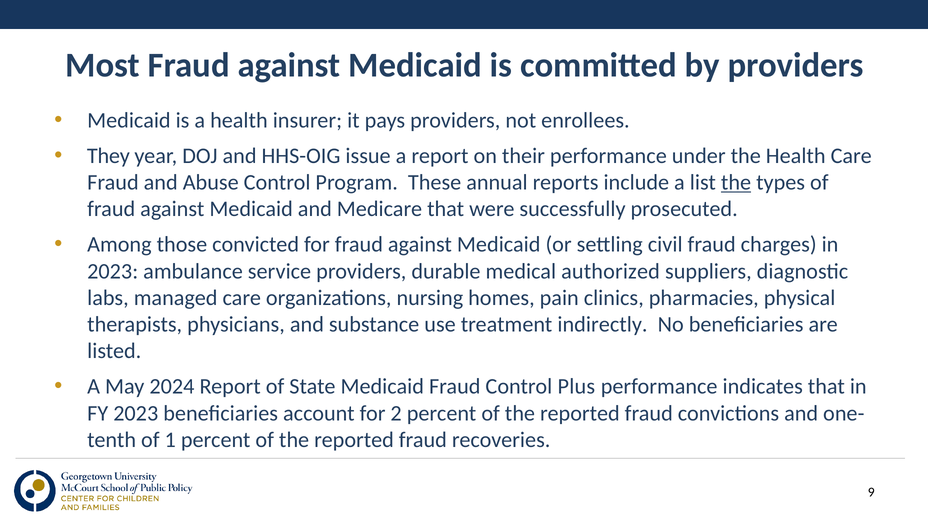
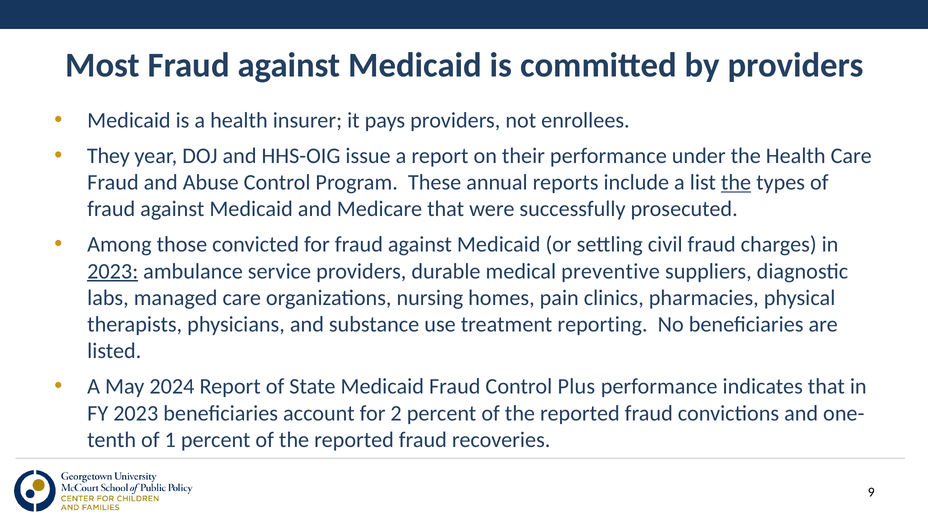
2023 at (113, 271) underline: none -> present
authorized: authorized -> preventive
indirectly: indirectly -> reporting
